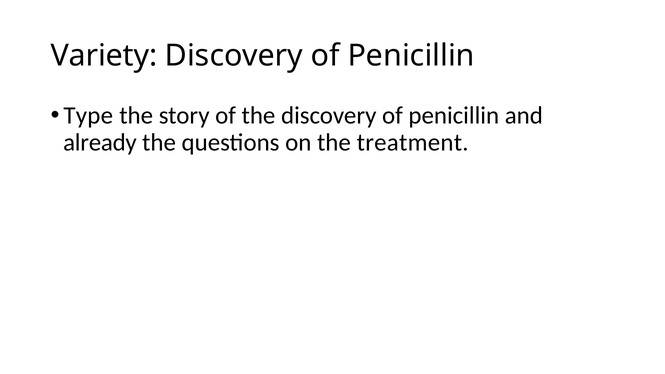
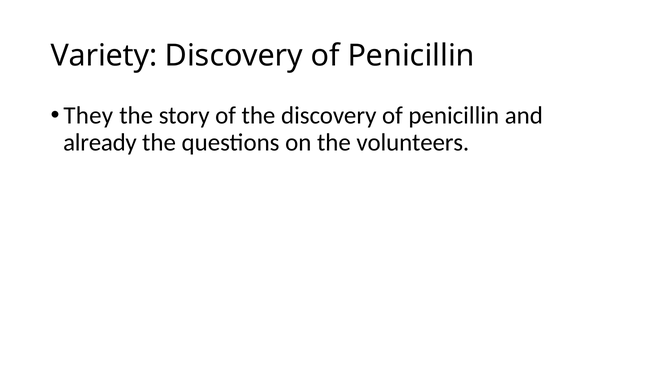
Type: Type -> They
treatment: treatment -> volunteers
